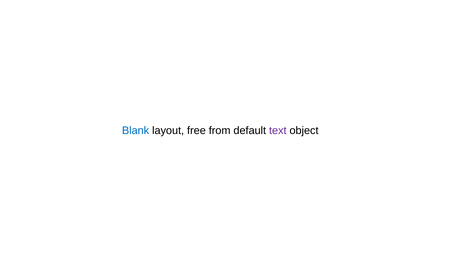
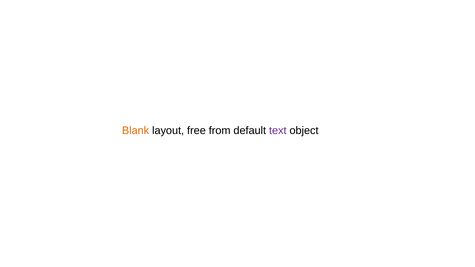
Blank colour: blue -> orange
